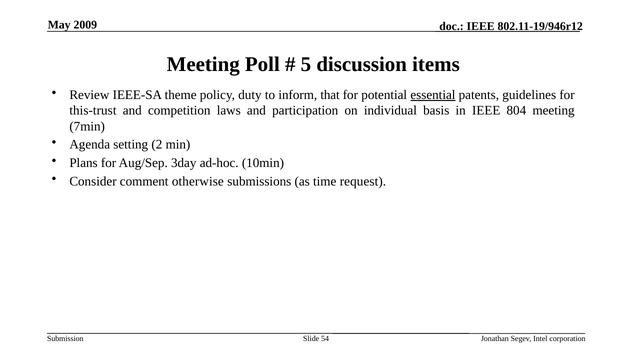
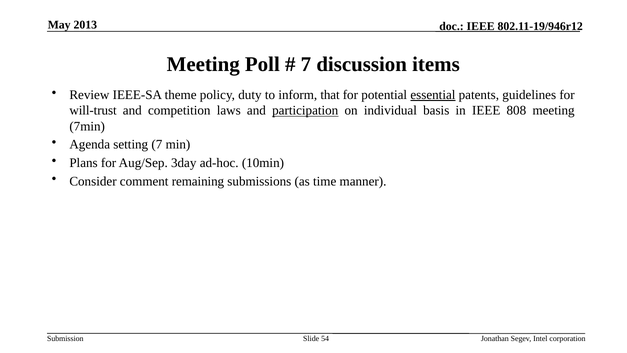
2009: 2009 -> 2013
5 at (306, 64): 5 -> 7
this-trust: this-trust -> will-trust
participation underline: none -> present
804: 804 -> 808
setting 2: 2 -> 7
otherwise: otherwise -> remaining
request: request -> manner
